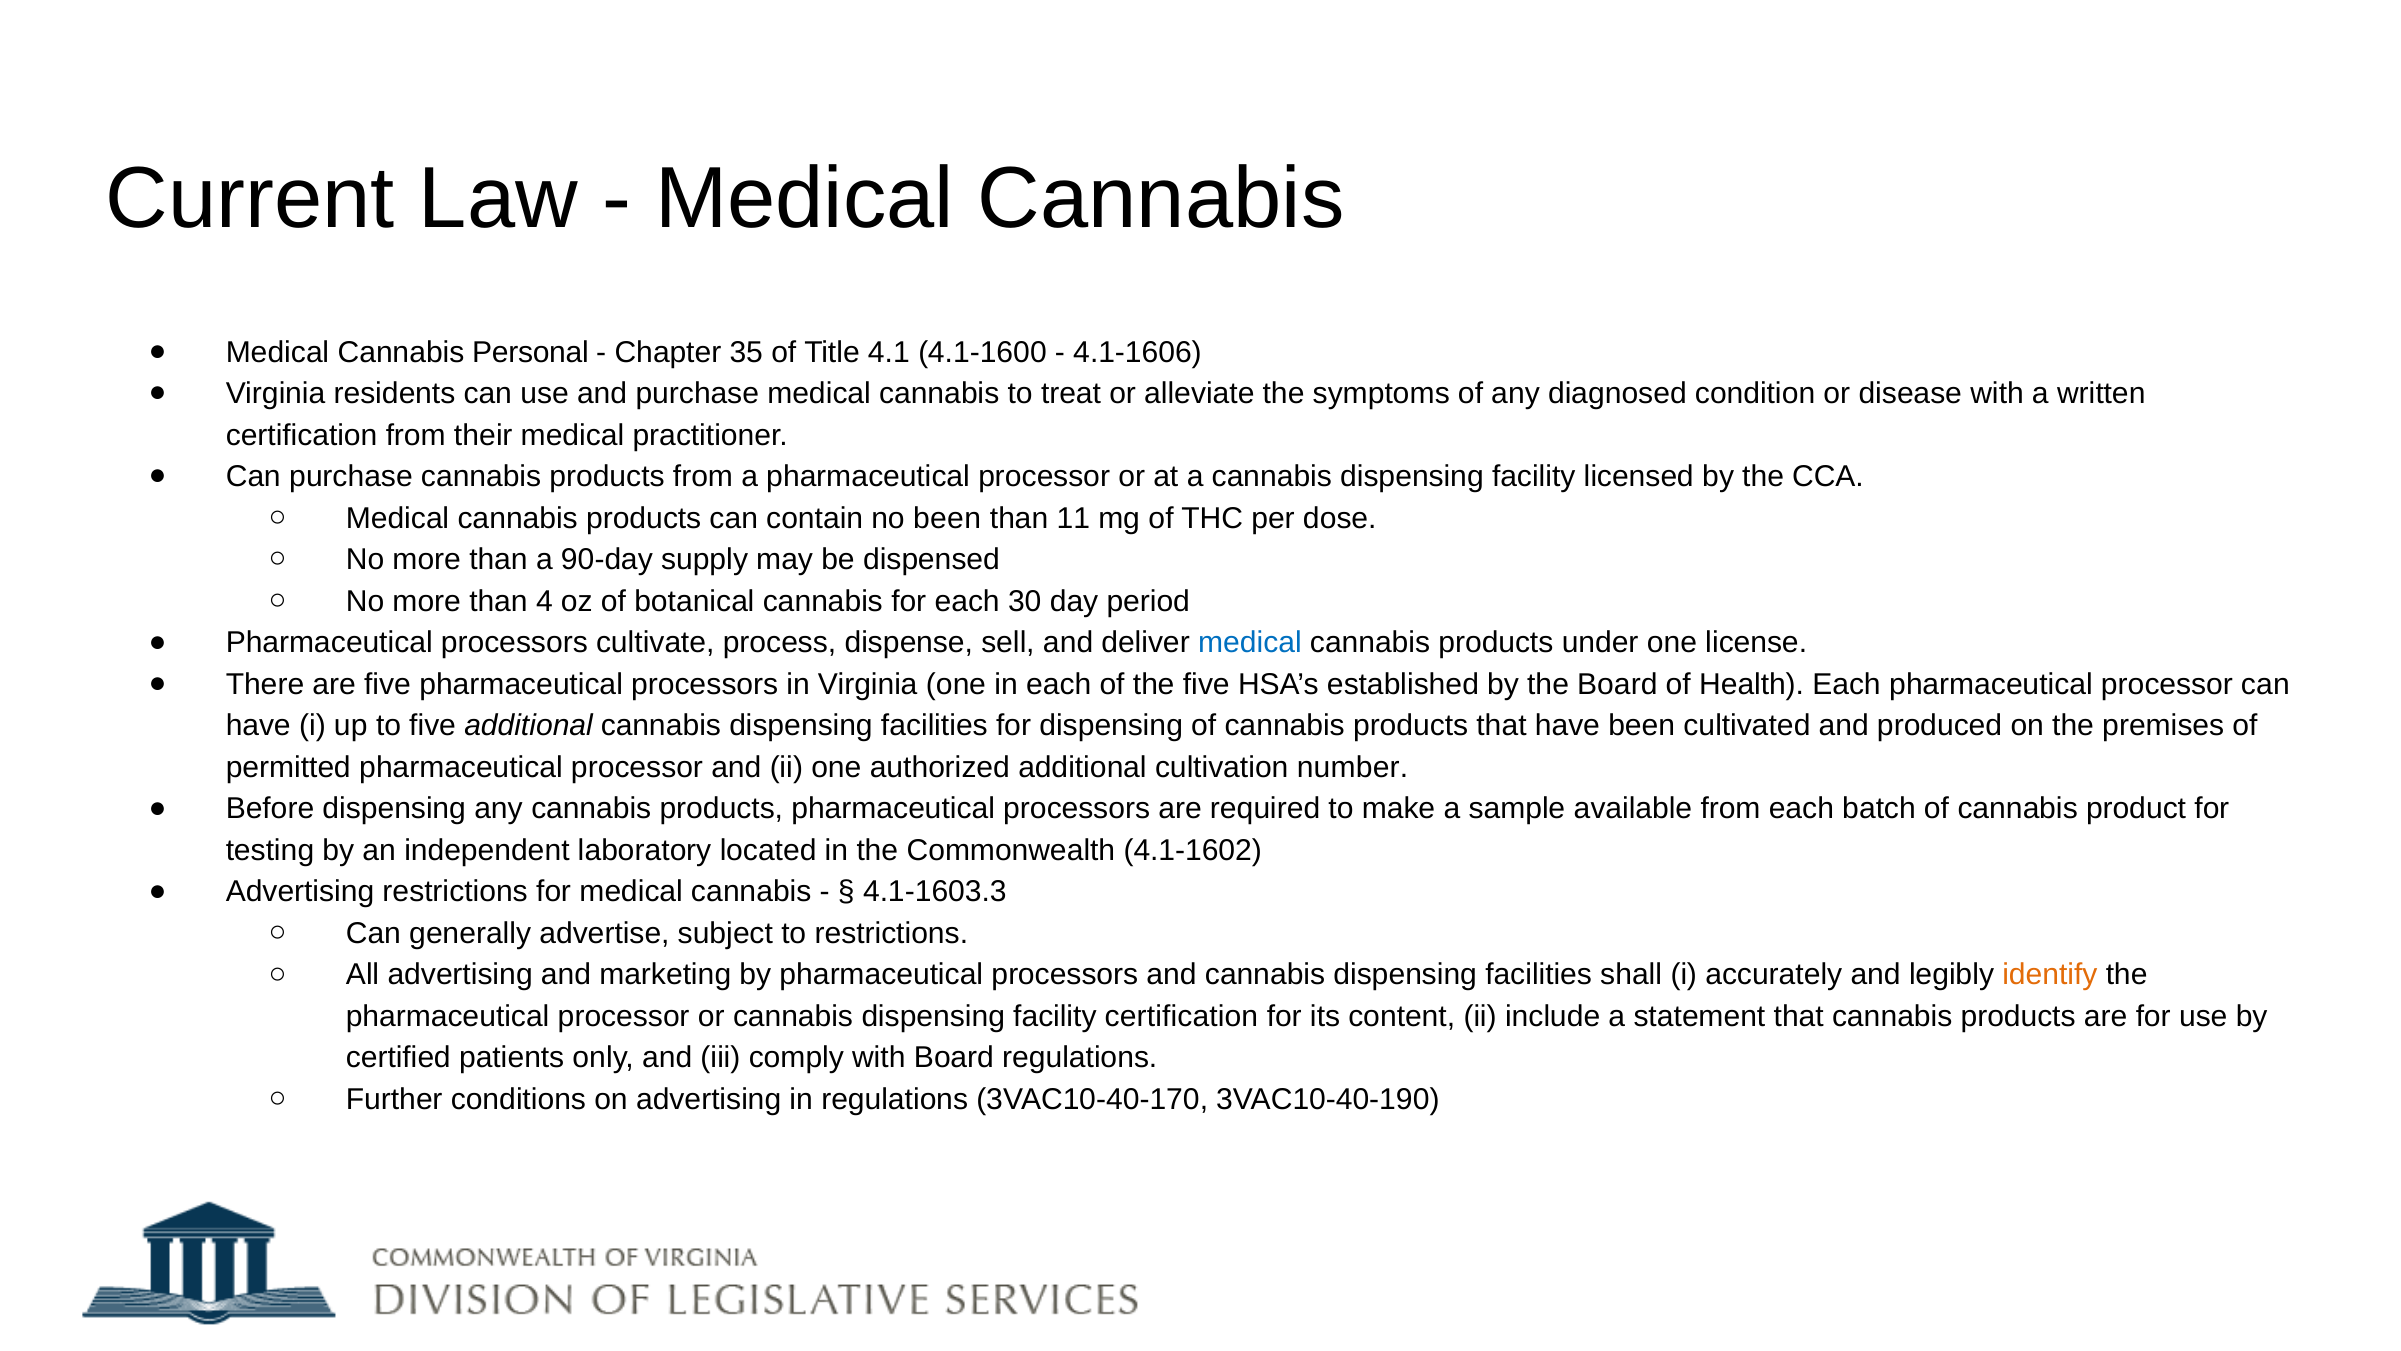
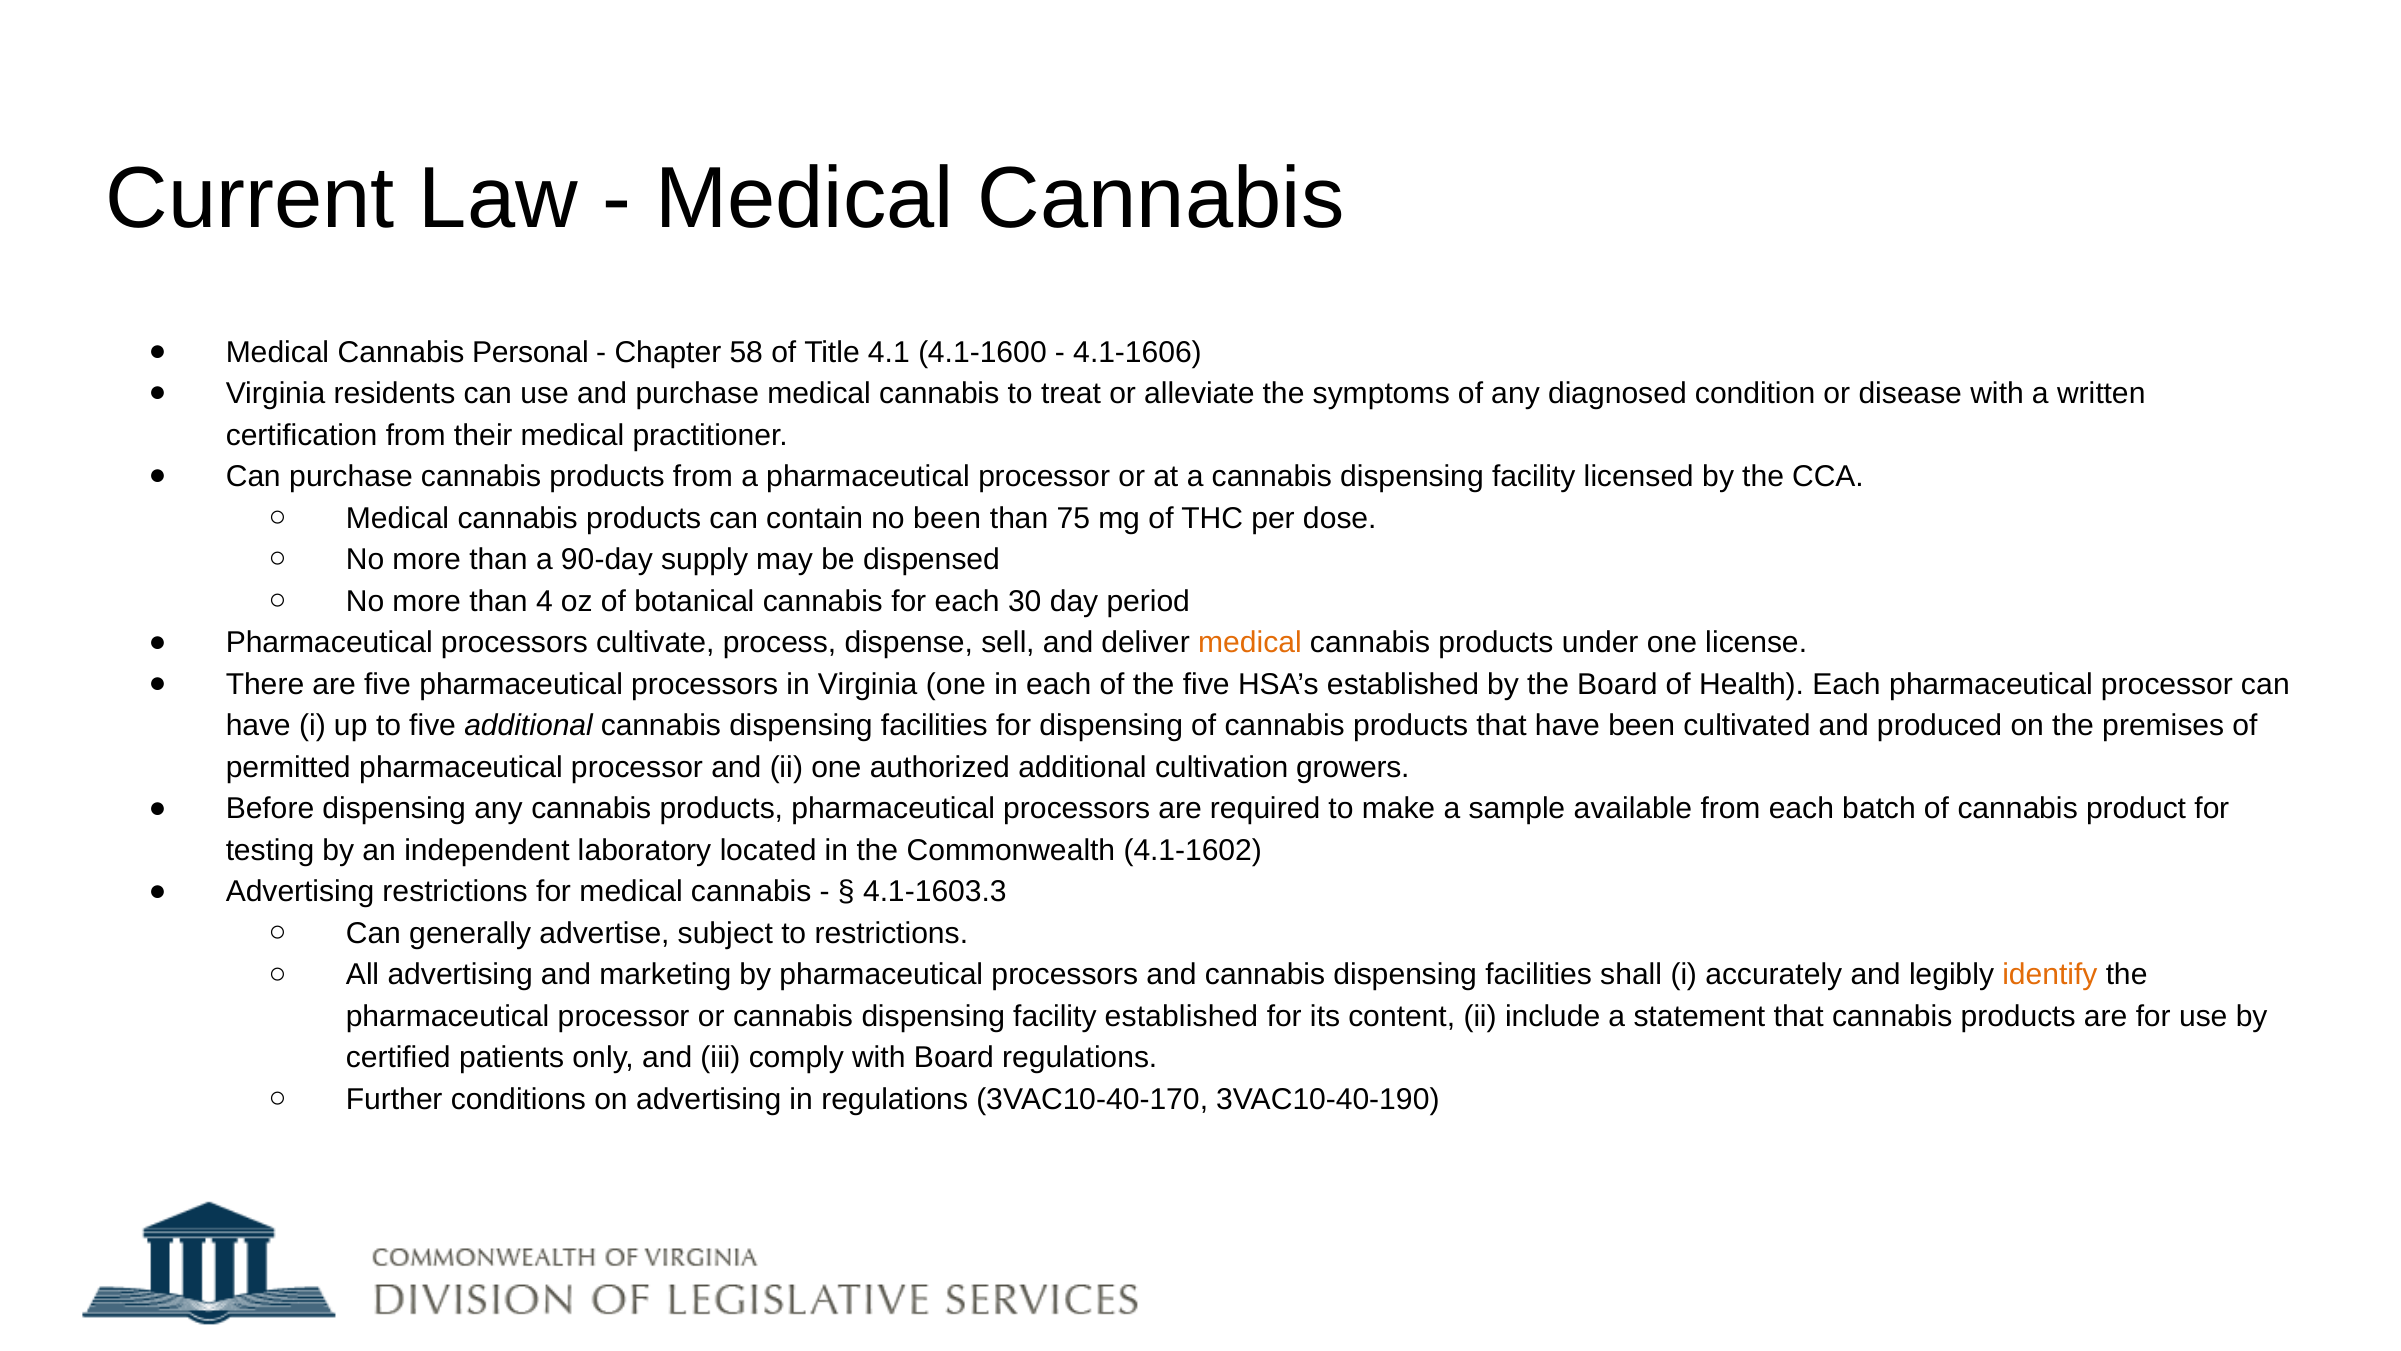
35: 35 -> 58
11: 11 -> 75
medical at (1250, 643) colour: blue -> orange
number: number -> growers
facility certification: certification -> established
